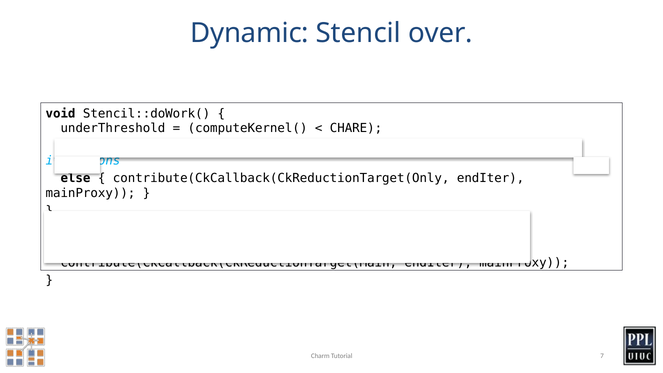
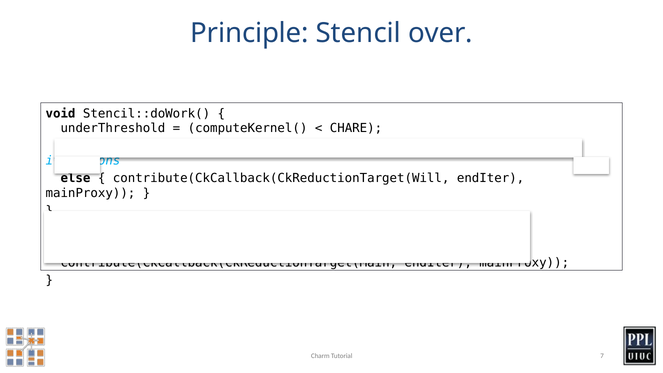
Dynamic: Dynamic -> Principle
contribute(CkCallback(CkReductionTarget(Only: contribute(CkCallback(CkReductionTarget(Only -> contribute(CkCallback(CkReductionTarget(Will
